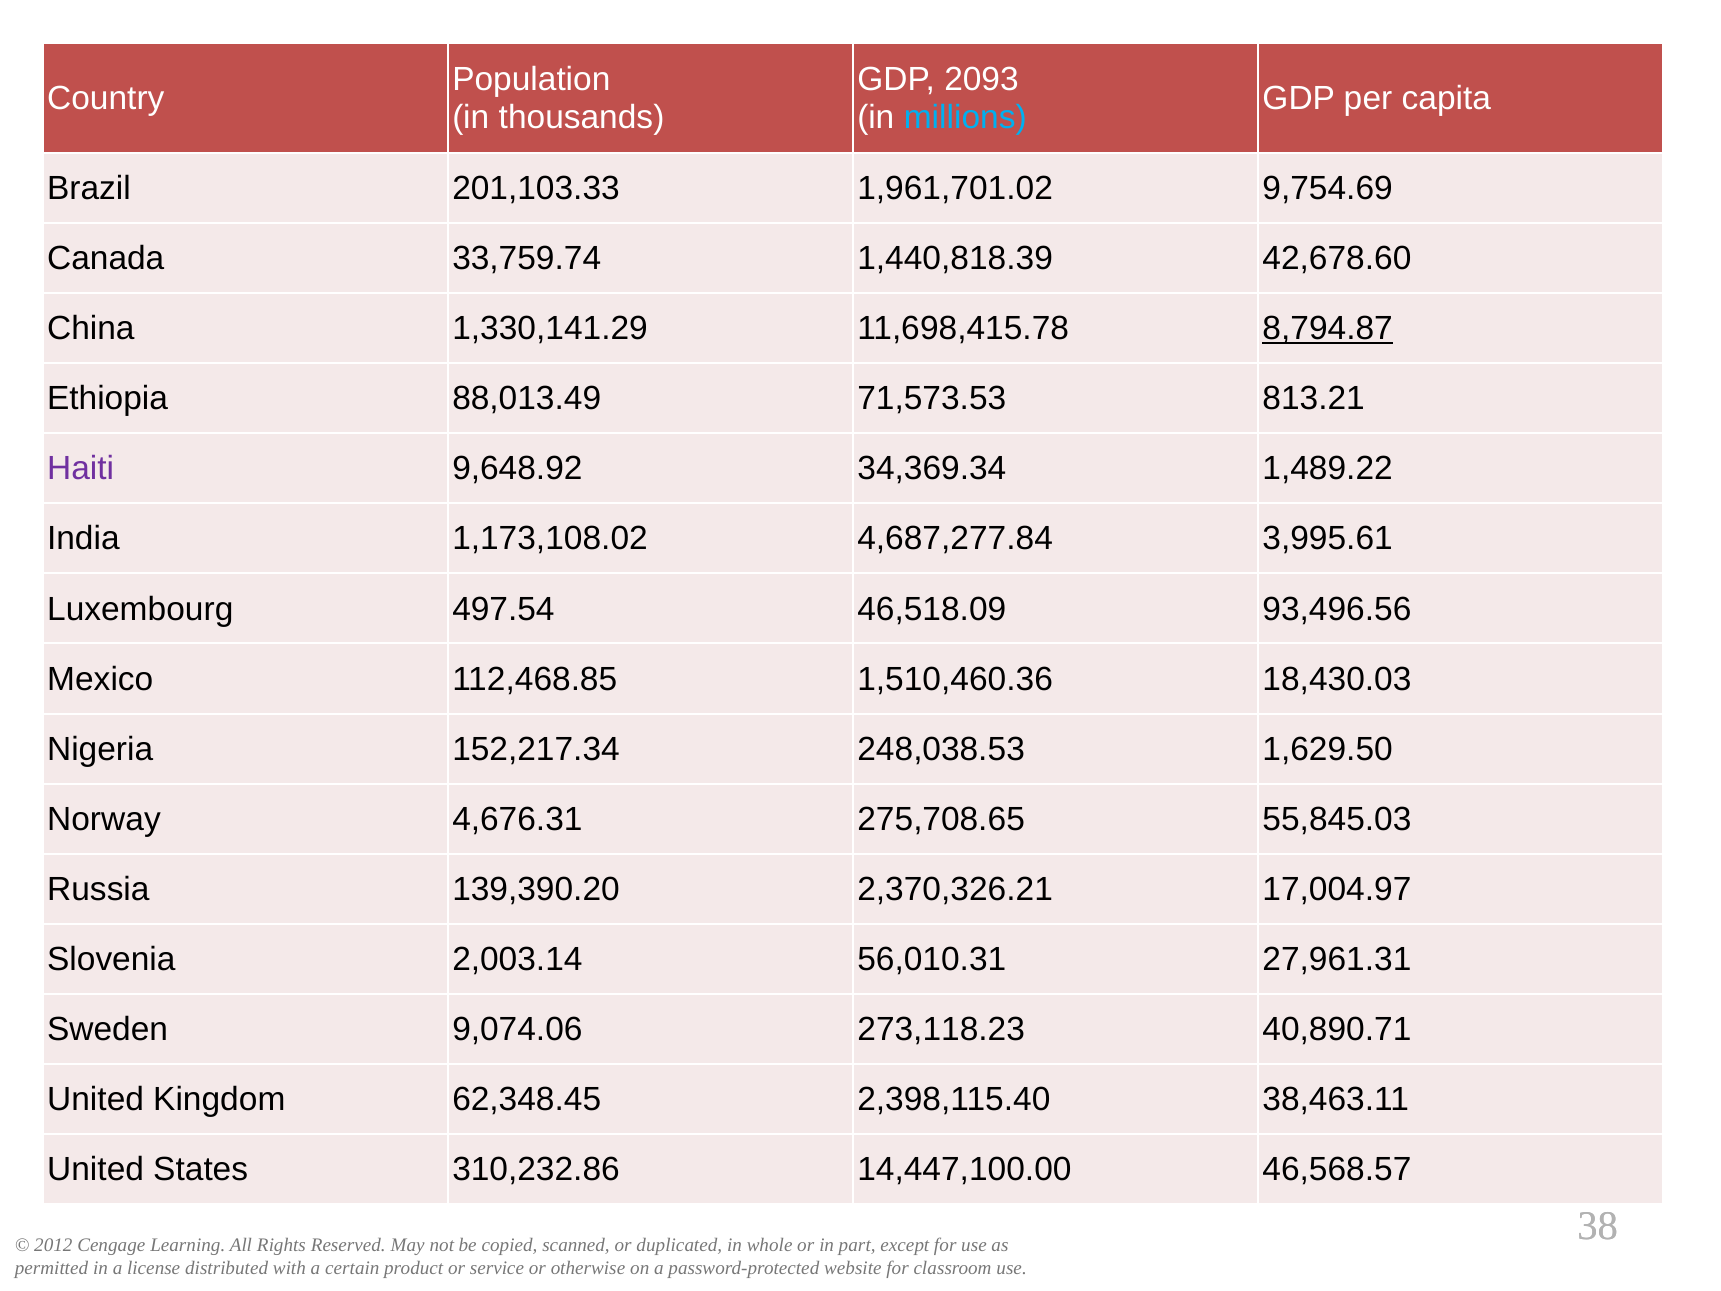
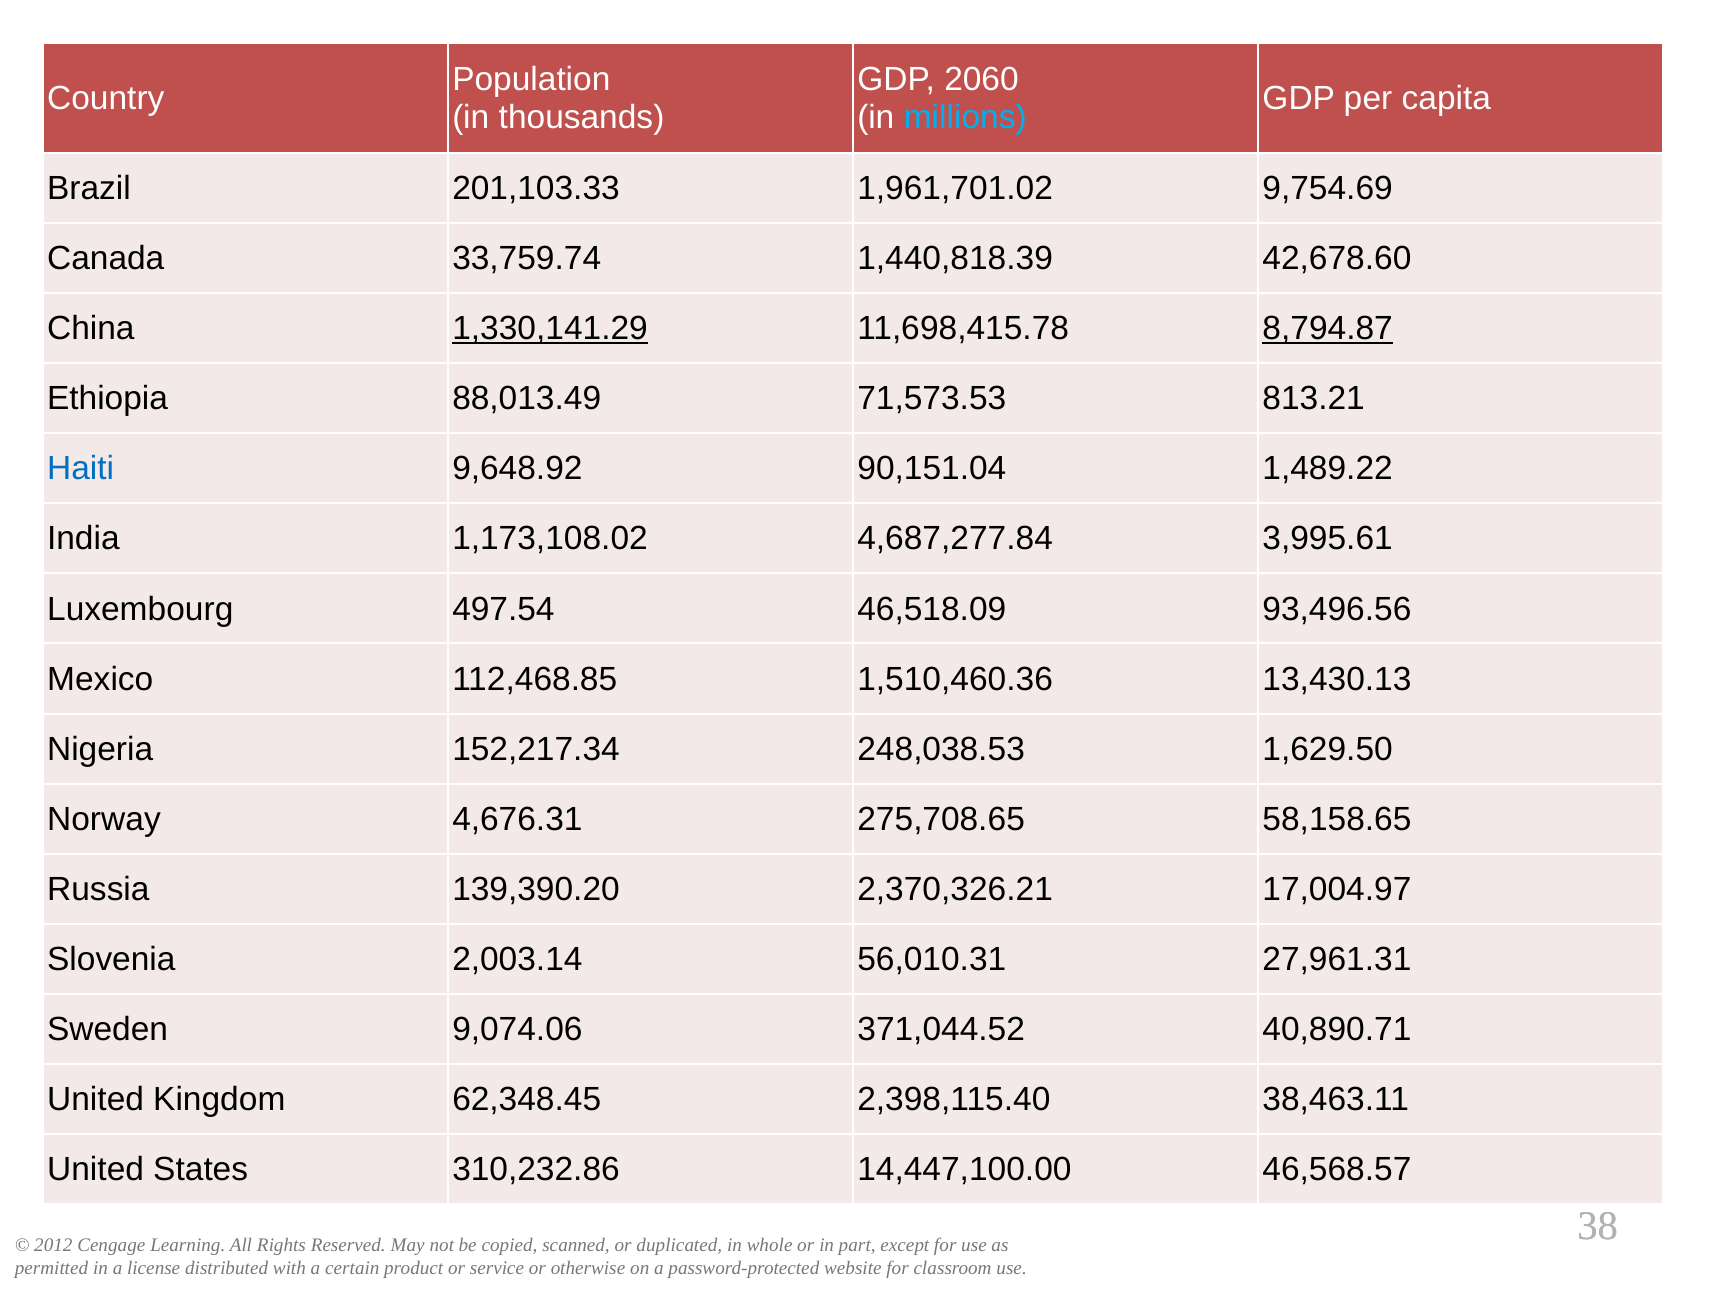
2093: 2093 -> 2060
1,330,141.29 underline: none -> present
Haiti colour: purple -> blue
34,369.34: 34,369.34 -> 90,151.04
18,430.03: 18,430.03 -> 13,430.13
55,845.03: 55,845.03 -> 58,158.65
273,118.23: 273,118.23 -> 371,044.52
